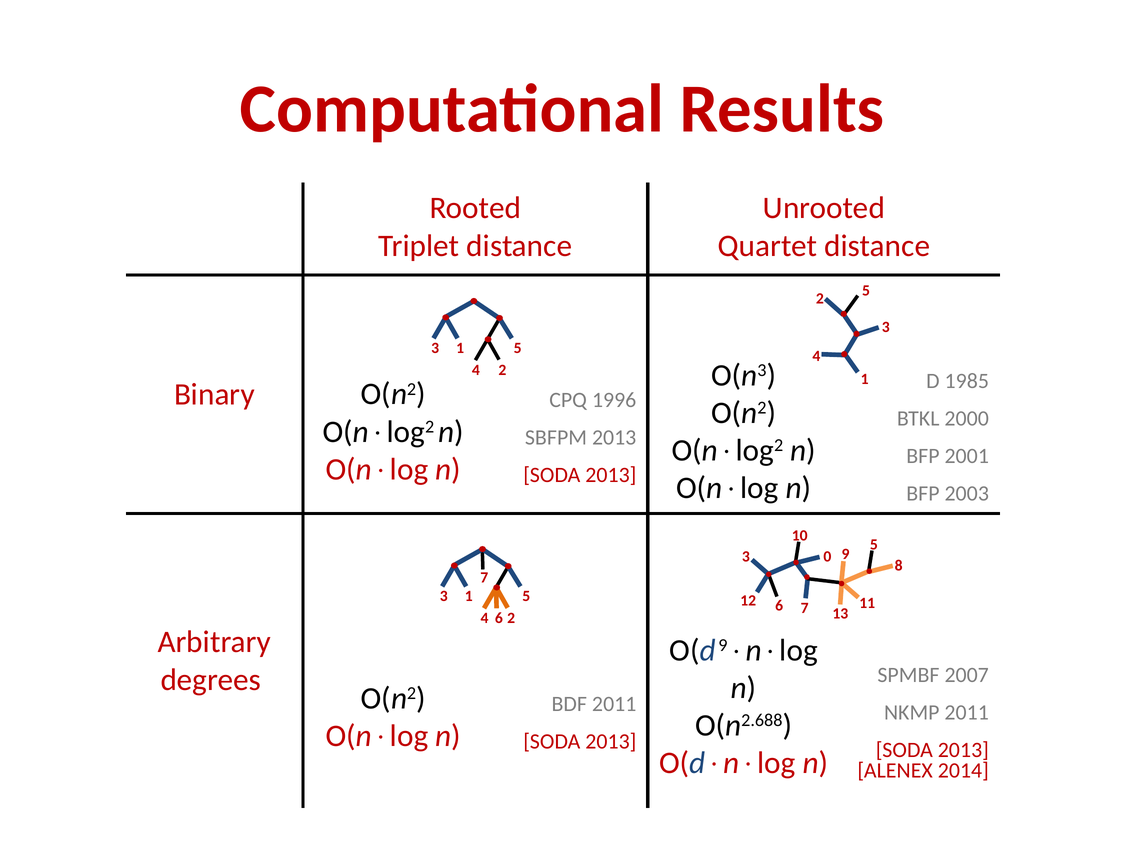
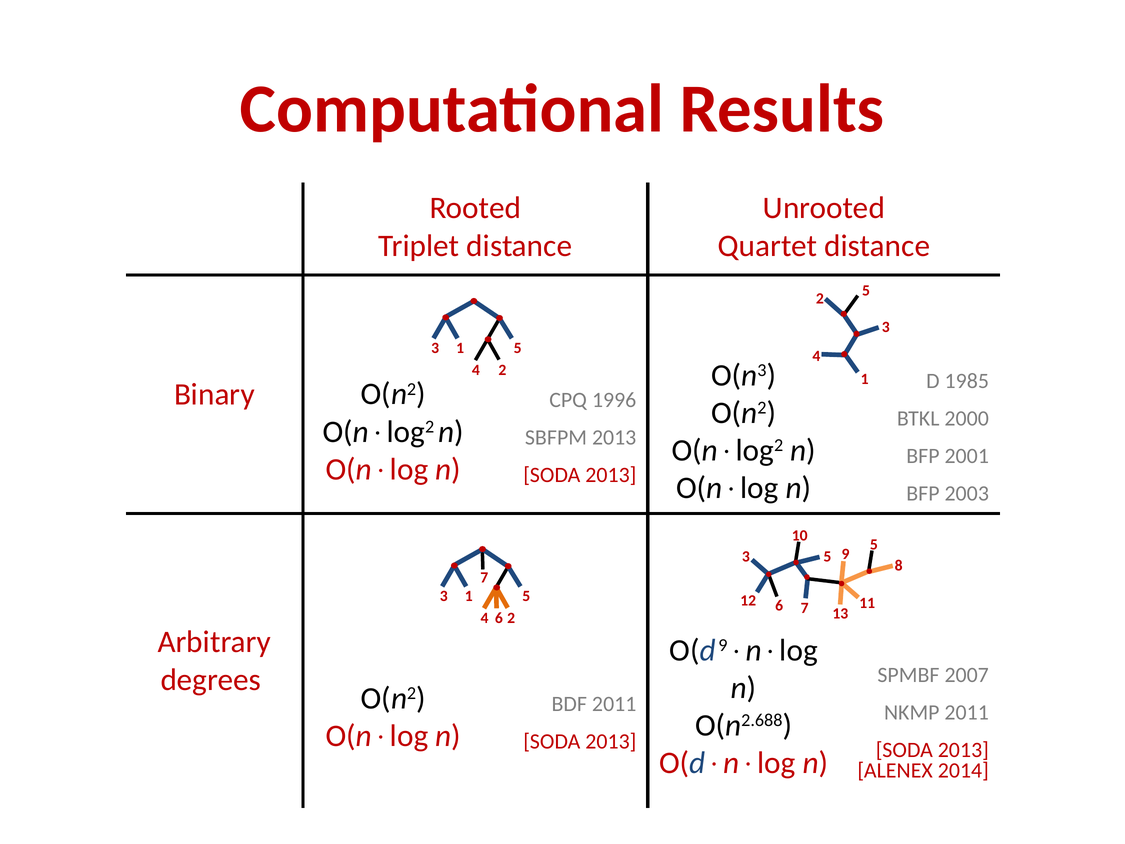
3 0: 0 -> 5
